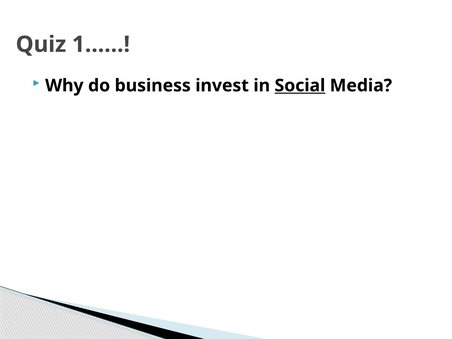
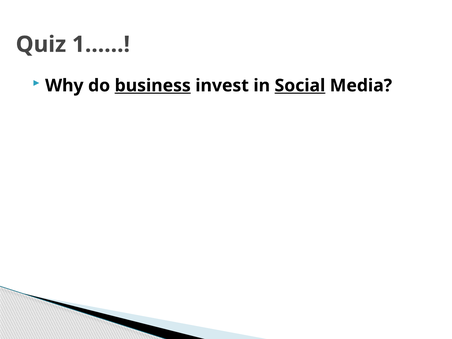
business underline: none -> present
